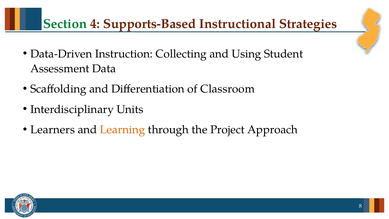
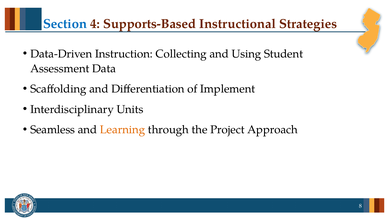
Section colour: green -> blue
Classroom: Classroom -> Implement
Learners: Learners -> Seamless
